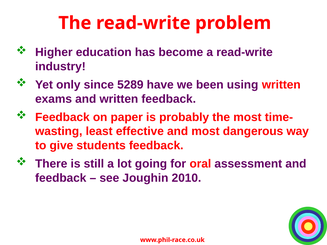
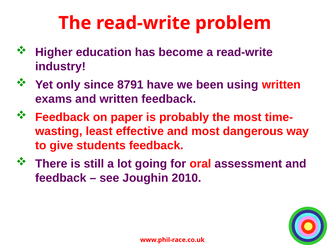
5289: 5289 -> 8791
